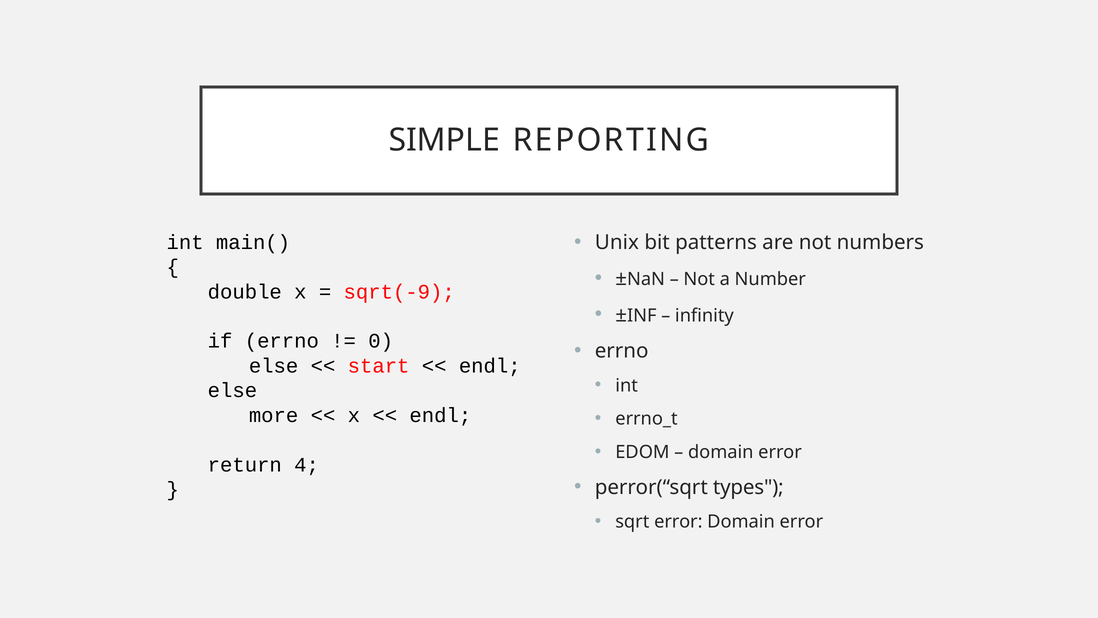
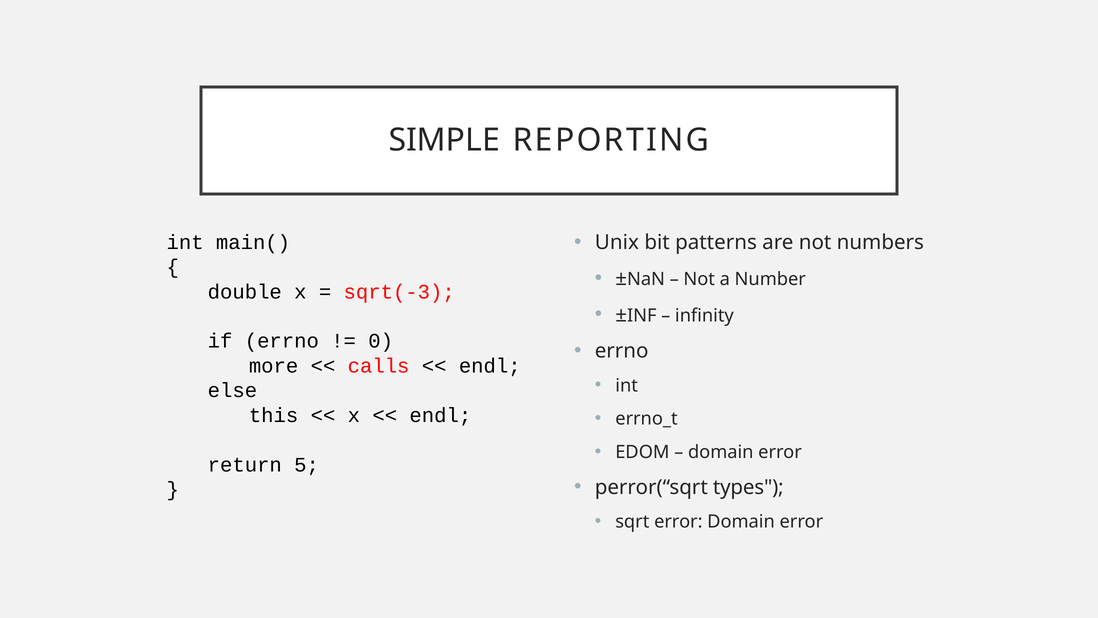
sqrt(-9: sqrt(-9 -> sqrt(-3
else at (274, 366): else -> more
start: start -> calls
more: more -> this
4: 4 -> 5
